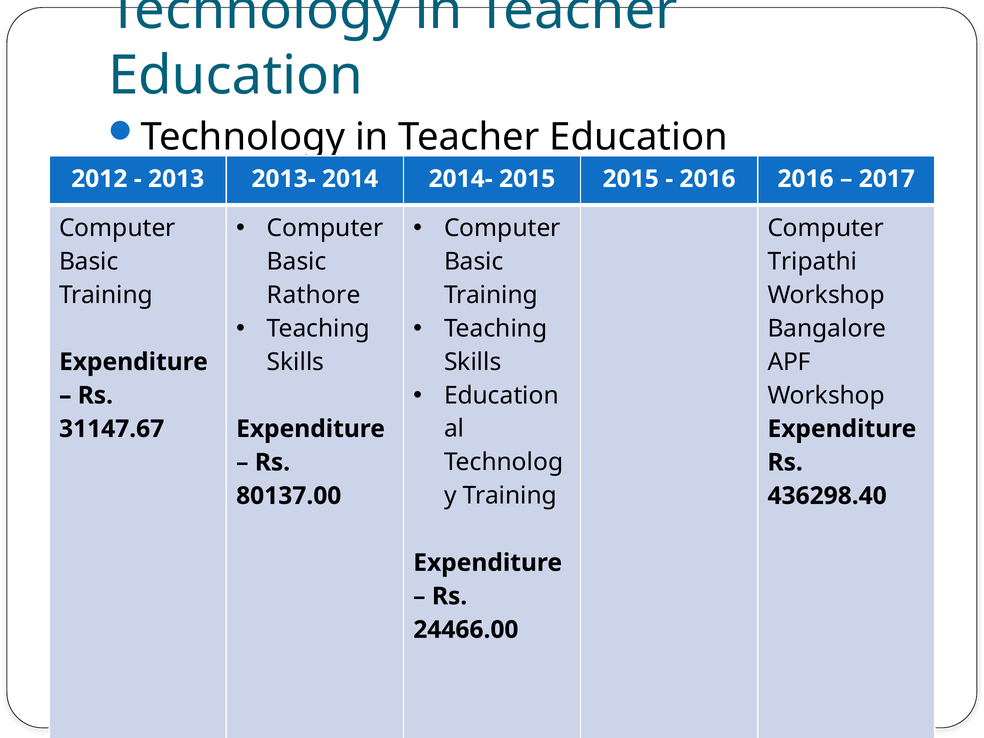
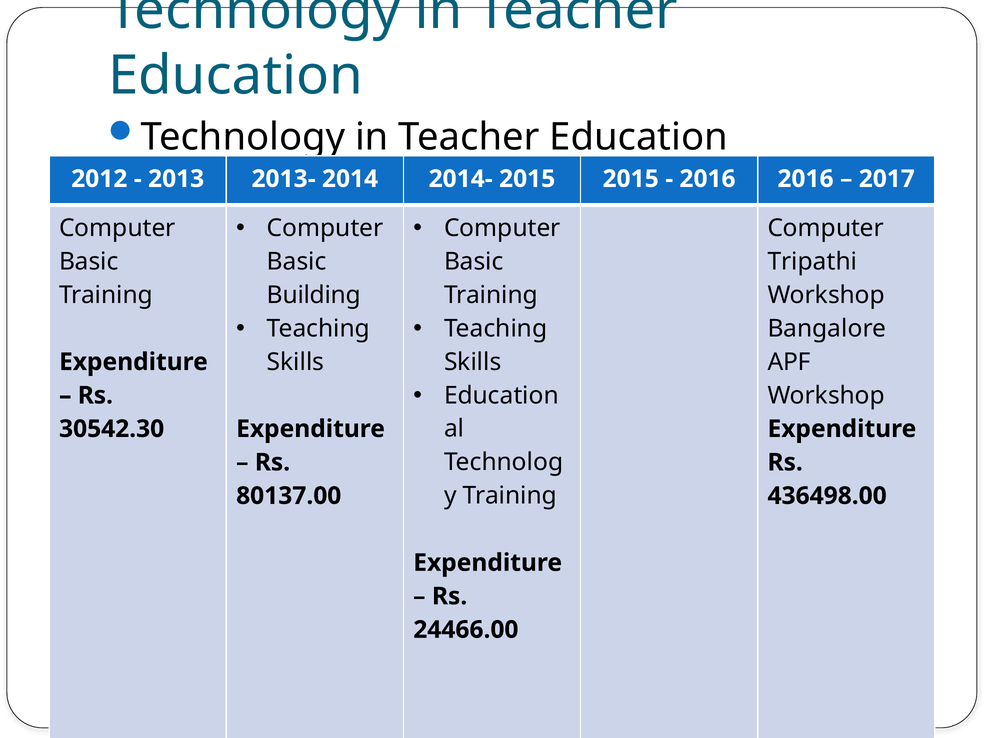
Rathore: Rathore -> Building
31147.67: 31147.67 -> 30542.30
436298.40: 436298.40 -> 436498.00
